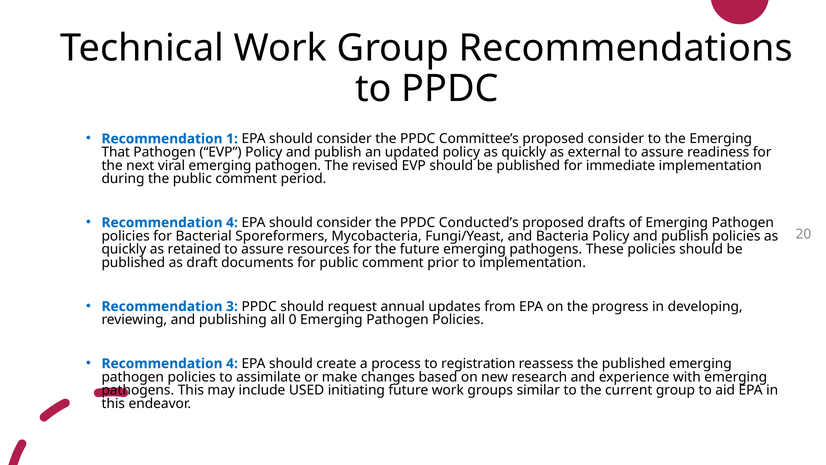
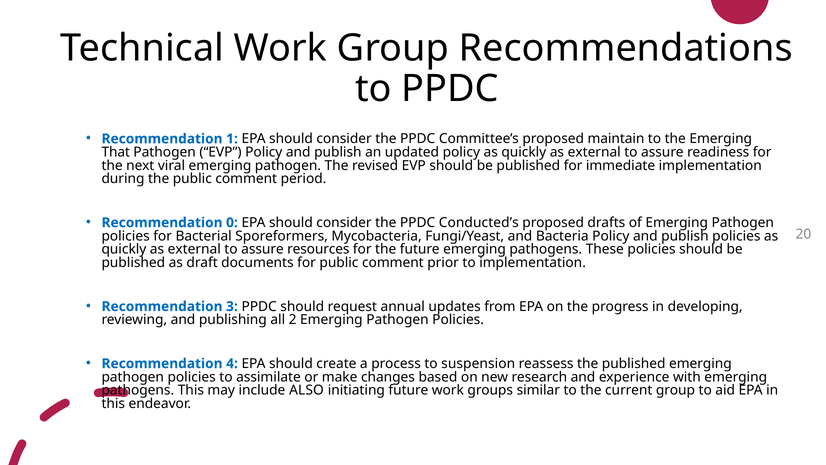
proposed consider: consider -> maintain
4 at (232, 222): 4 -> 0
retained at (194, 249): retained -> external
0: 0 -> 2
registration: registration -> suspension
USED: USED -> ALSO
